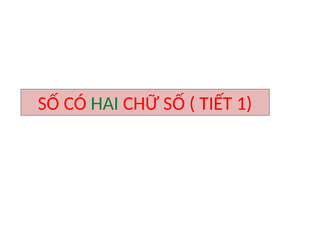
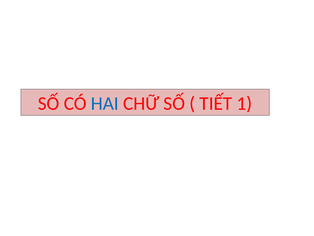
HAI colour: green -> blue
